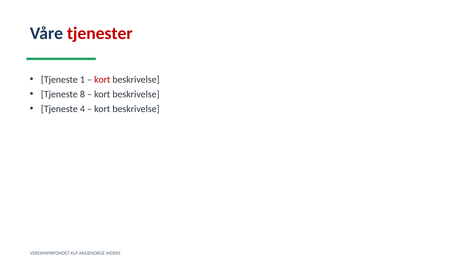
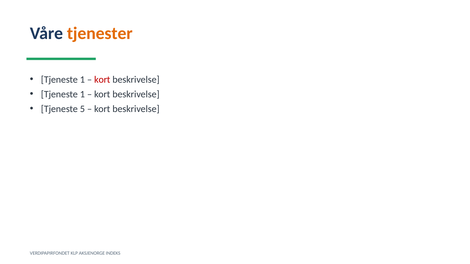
tjenester colour: red -> orange
8 at (82, 94): 8 -> 1
4: 4 -> 5
